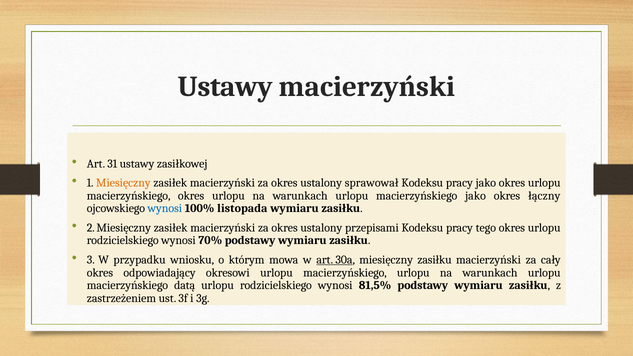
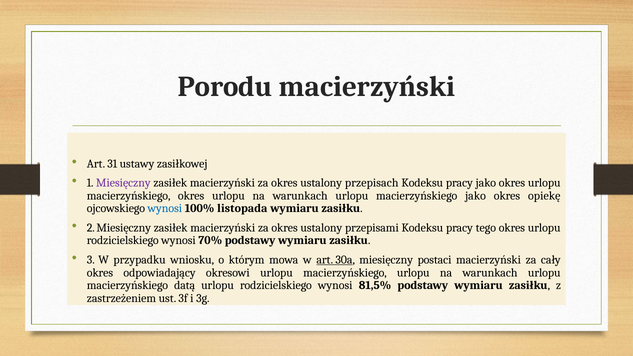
Ustawy at (225, 87): Ustawy -> Porodu
Miesięczny at (123, 183) colour: orange -> purple
sprawował: sprawował -> przepisach
łączny: łączny -> opiekę
miesięczny zasiłku: zasiłku -> postaci
